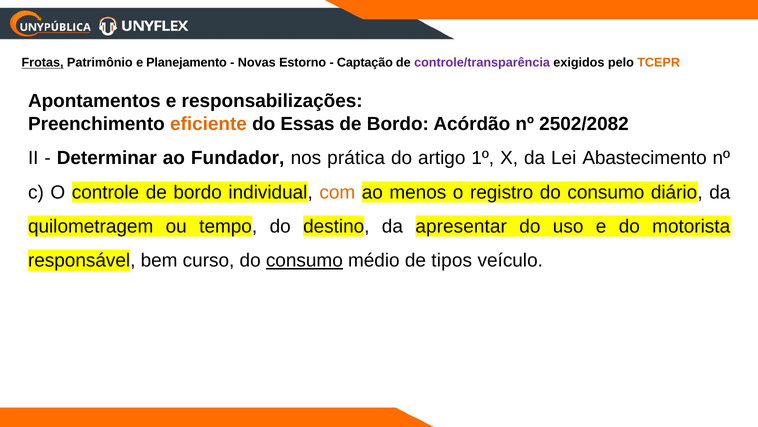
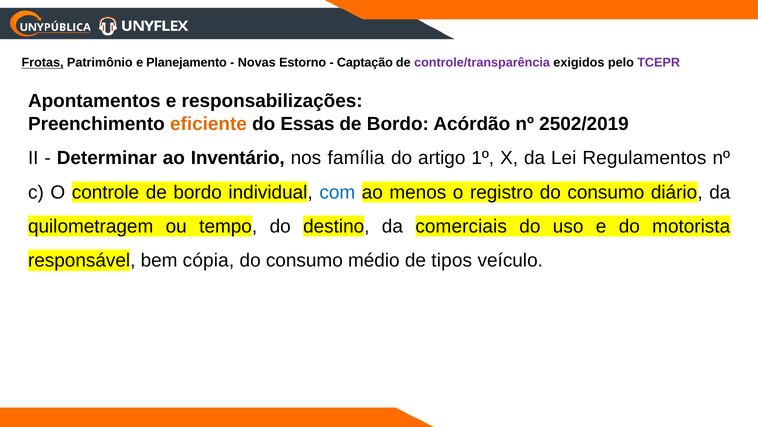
TCEPR colour: orange -> purple
2502/2082: 2502/2082 -> 2502/2019
Fundador: Fundador -> Inventário
prática: prática -> família
Abastecimento: Abastecimento -> Regulamentos
com colour: orange -> blue
apresentar: apresentar -> comerciais
curso: curso -> cópia
consumo at (304, 260) underline: present -> none
